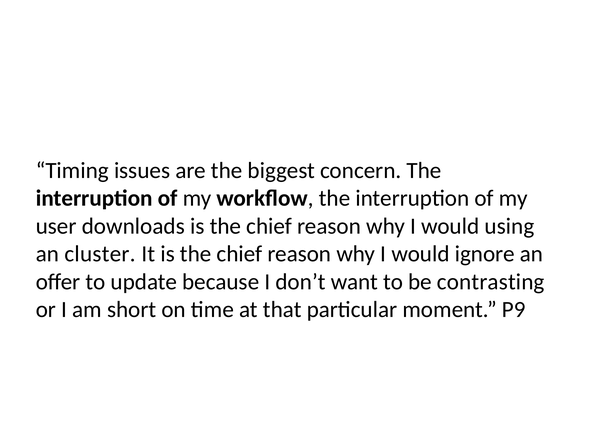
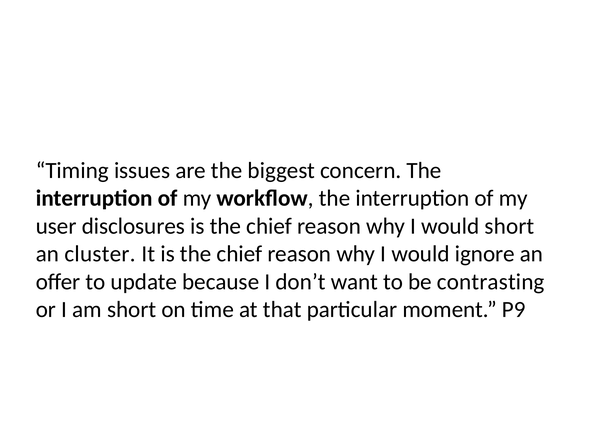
downloads: downloads -> disclosures
would using: using -> short
